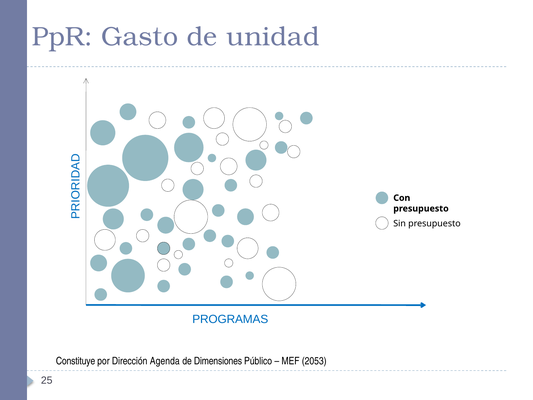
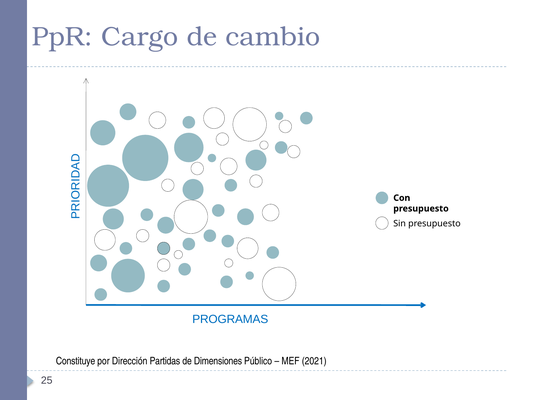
Gasto: Gasto -> Cargo
unidad: unidad -> cambio
Agenda: Agenda -> Partidas
2053: 2053 -> 2021
